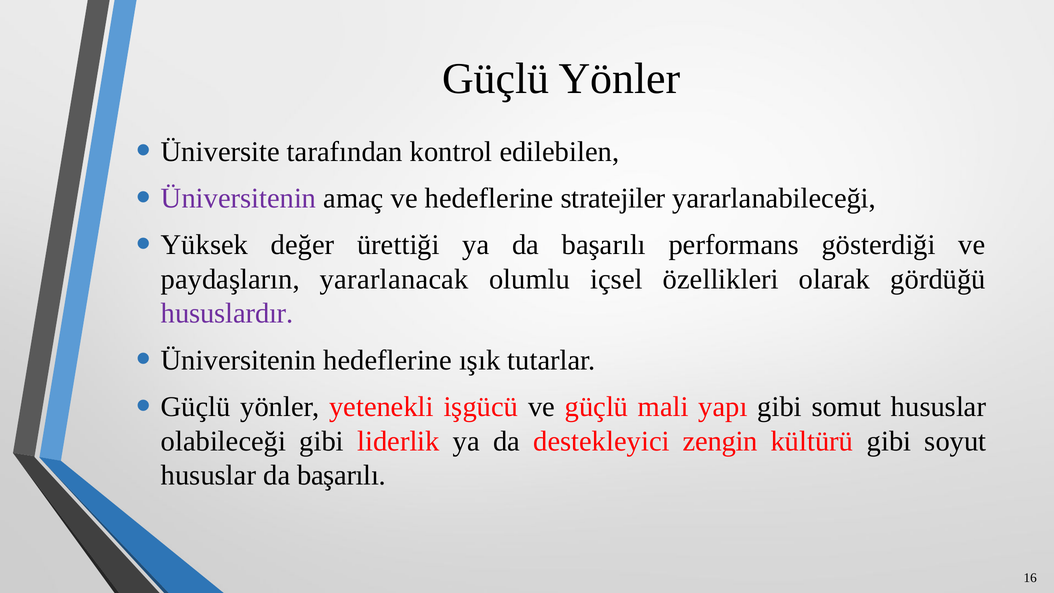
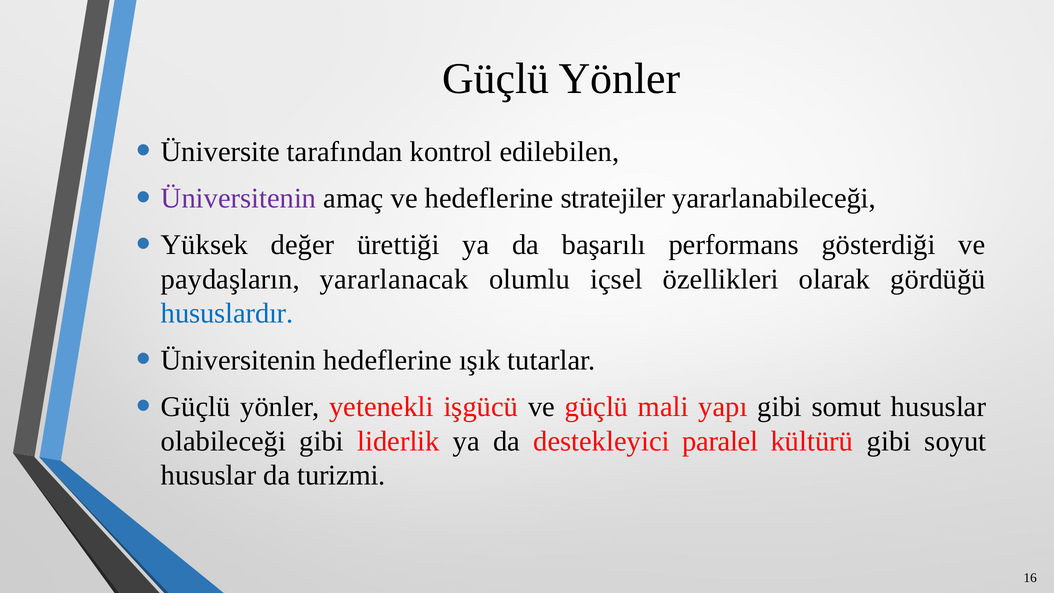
hususlardır colour: purple -> blue
zengin: zengin -> paralel
hususlar da başarılı: başarılı -> turizmi
